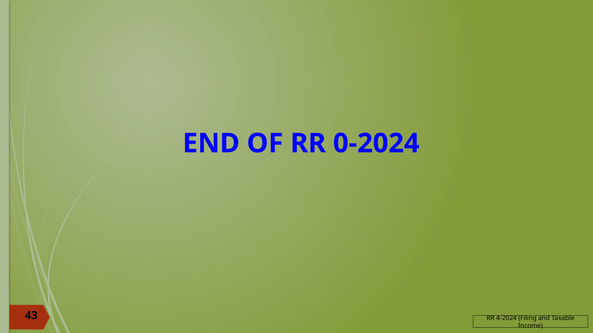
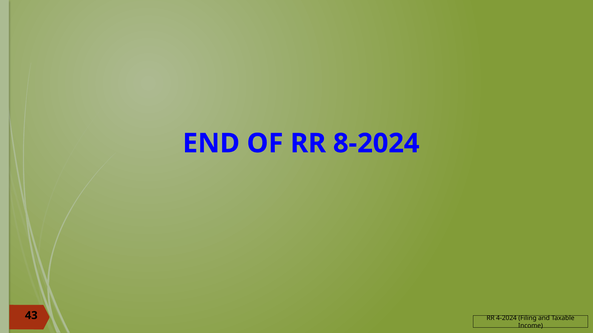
0-2024: 0-2024 -> 8-2024
